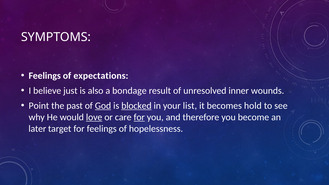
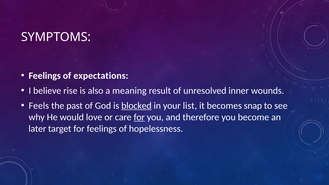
just: just -> rise
bondage: bondage -> meaning
Point: Point -> Feels
God underline: present -> none
hold: hold -> snap
love underline: present -> none
